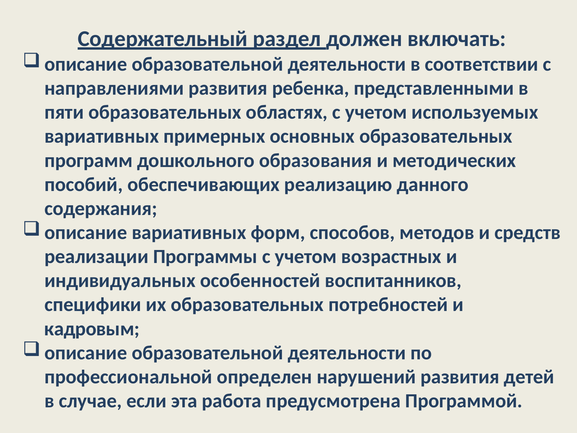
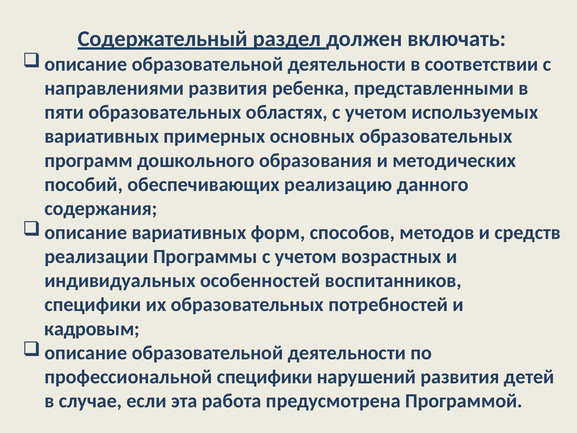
профессиональной определен: определен -> специфики
